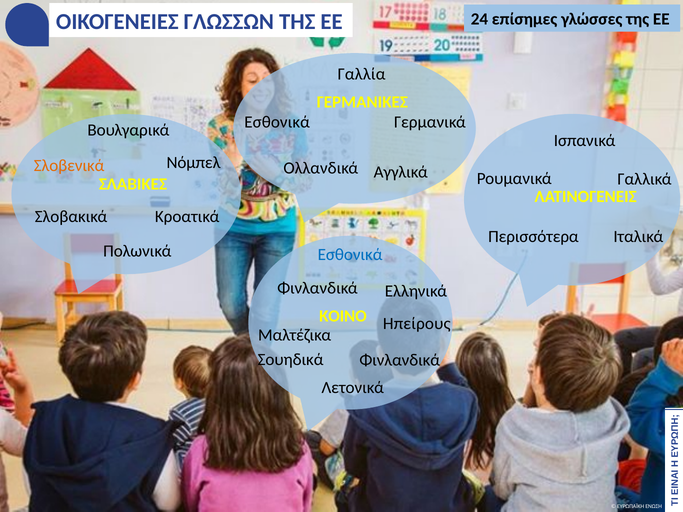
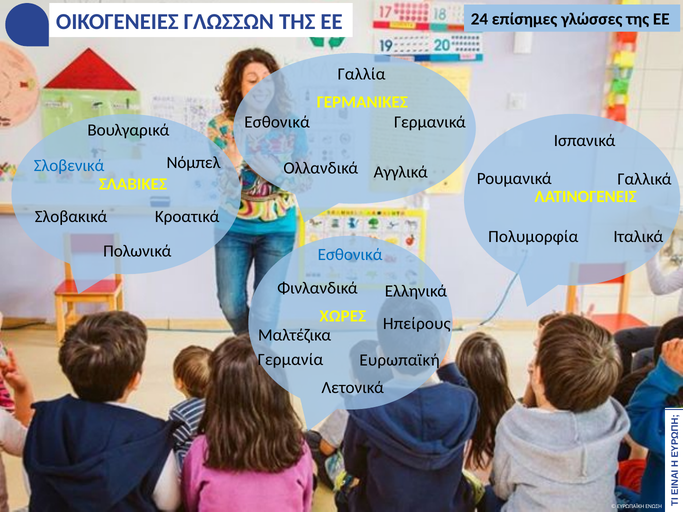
Σλοβενικά colour: orange -> blue
Περισσότερα: Περισσότερα -> Πολυμορφία
ΚΟΙΝΟ: ΚΟΙΝΟ -> ΧΩΡΕΣ
Σουηδικά: Σουηδικά -> Γερμανία
Φινλανδικά at (400, 360): Φινλανδικά -> Ευρωπαϊκή
